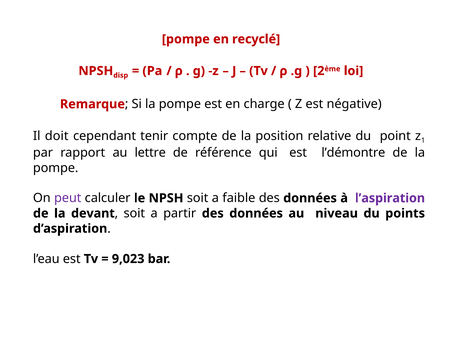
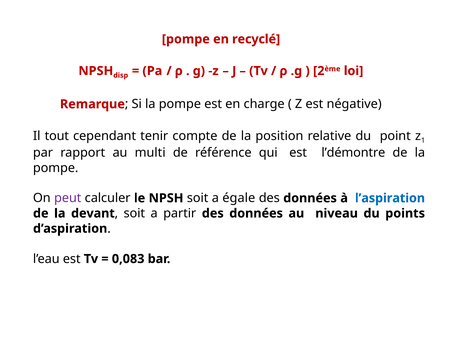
doit: doit -> tout
lettre: lettre -> multi
faible: faible -> égale
l’aspiration colour: purple -> blue
9,023: 9,023 -> 0,083
